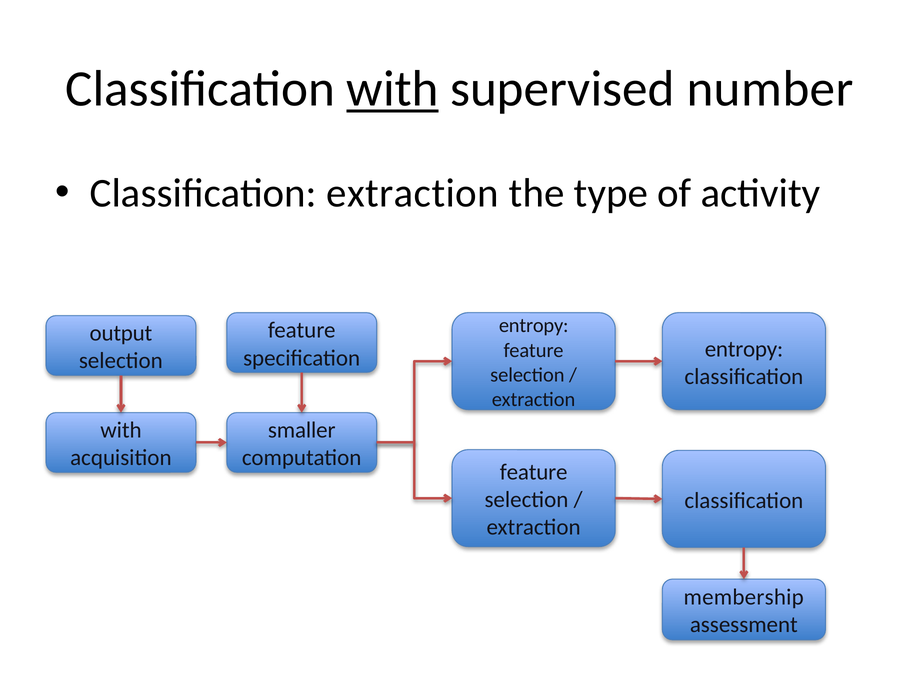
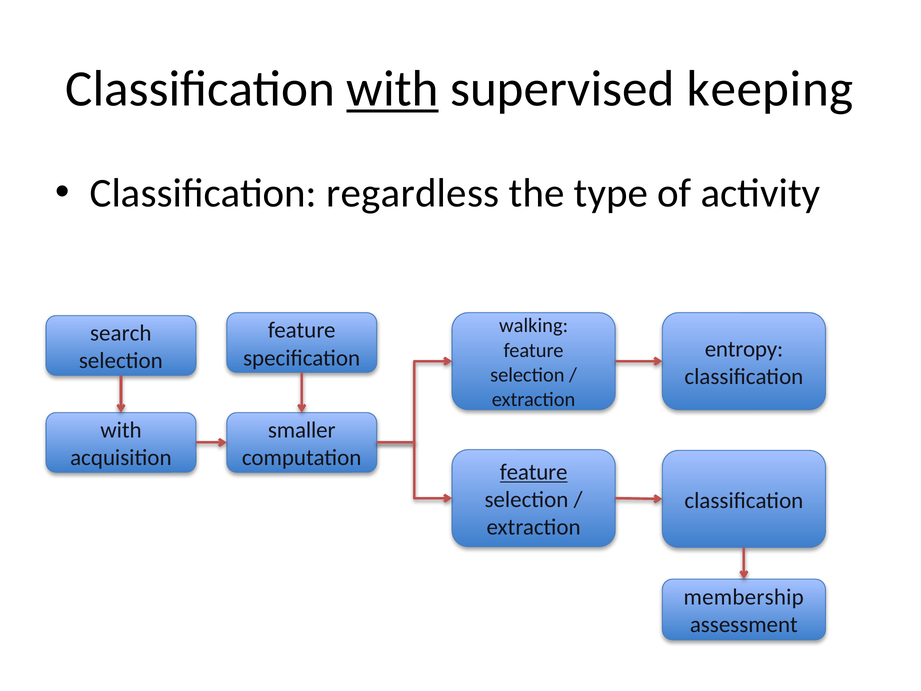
number: number -> keeping
Classification extraction: extraction -> regardless
entropy at (534, 326): entropy -> walking
output: output -> search
feature at (534, 472) underline: none -> present
